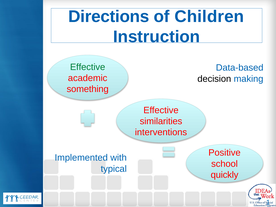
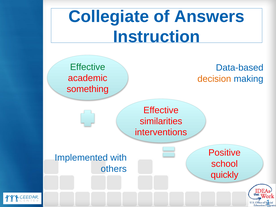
Directions: Directions -> Collegiate
Children: Children -> Answers
decision colour: black -> orange
typical: typical -> others
